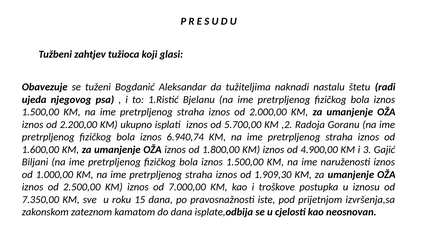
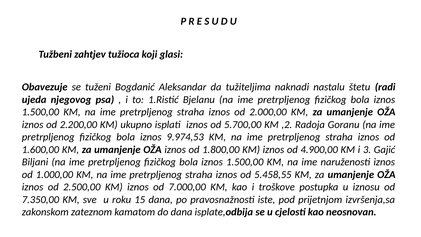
6.940,74: 6.940,74 -> 9.974,53
1.909,30: 1.909,30 -> 5.458,55
